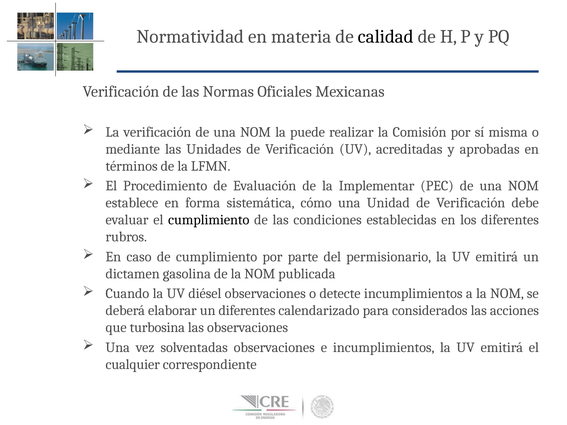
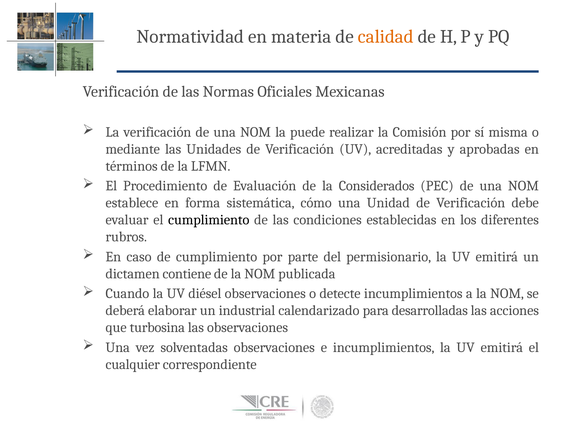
calidad colour: black -> orange
Implementar: Implementar -> Considerados
gasolina: gasolina -> contiene
un diferentes: diferentes -> industrial
considerados: considerados -> desarrolladas
